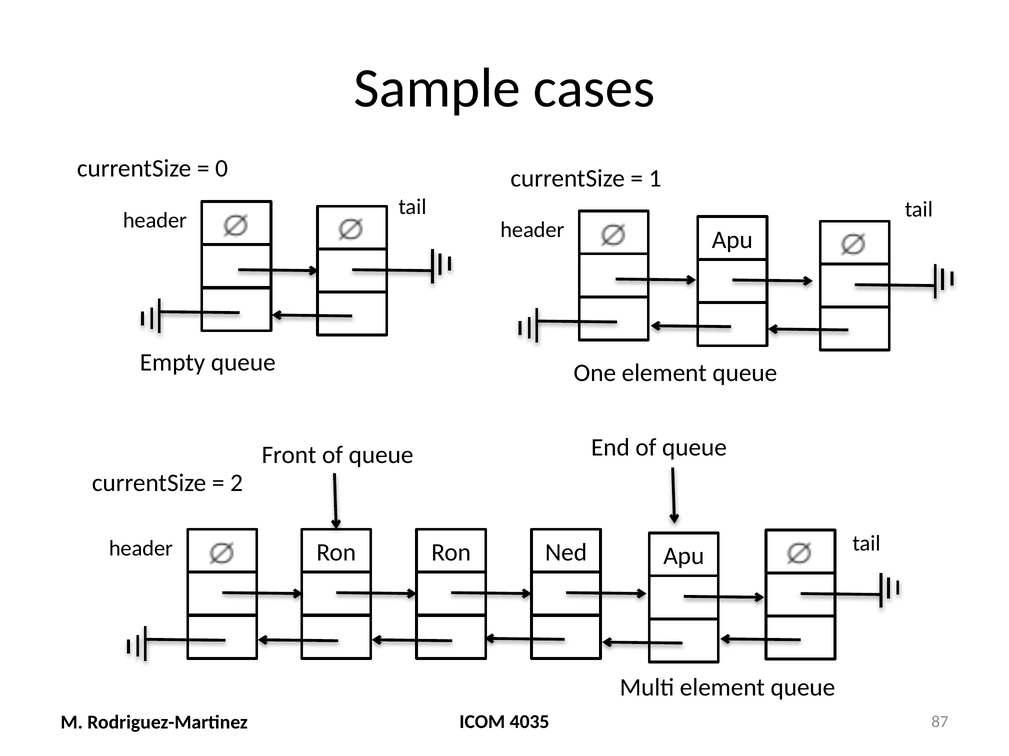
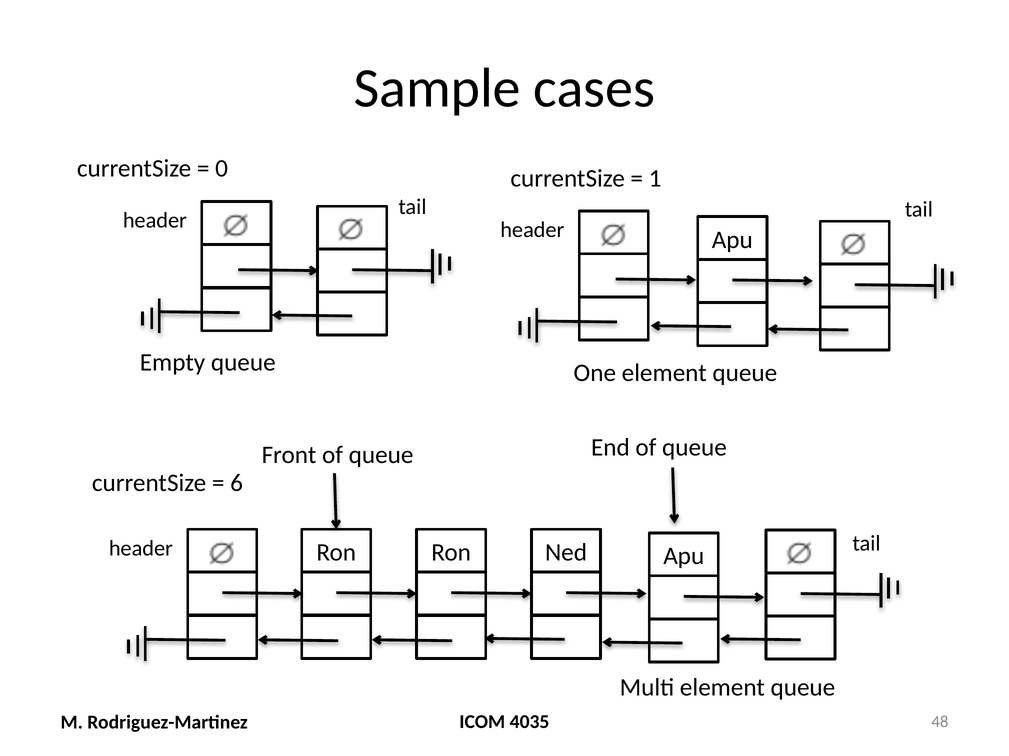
2: 2 -> 6
87: 87 -> 48
